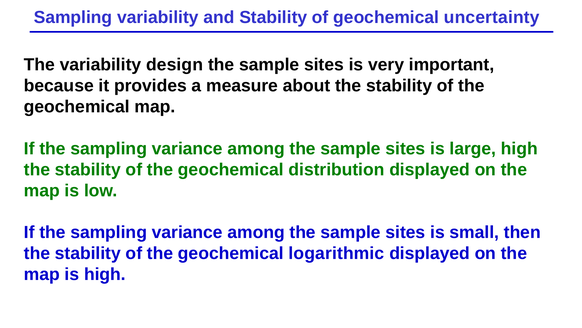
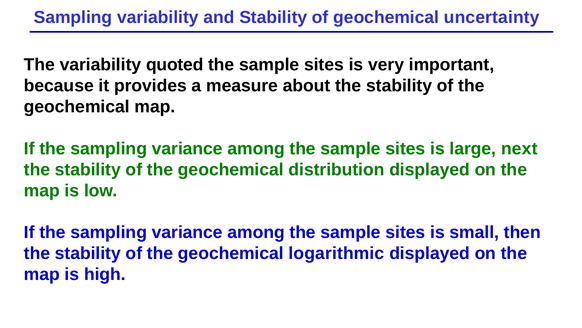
design: design -> quoted
large high: high -> next
